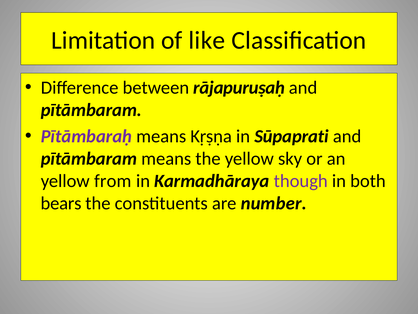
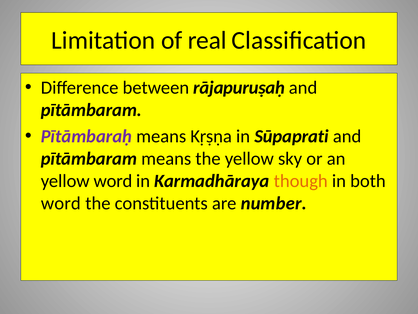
like: like -> real
yellow from: from -> word
though colour: purple -> orange
bears at (61, 203): bears -> word
